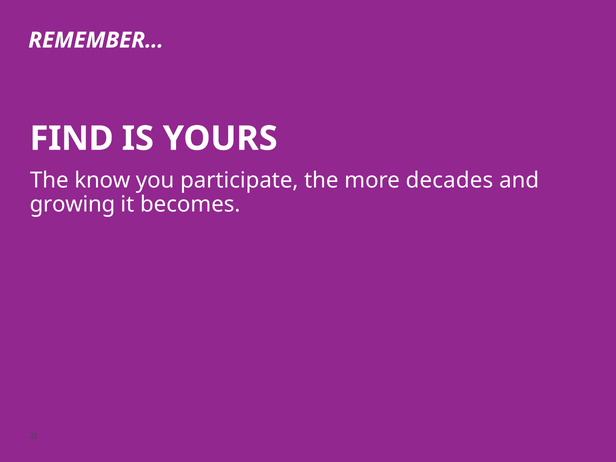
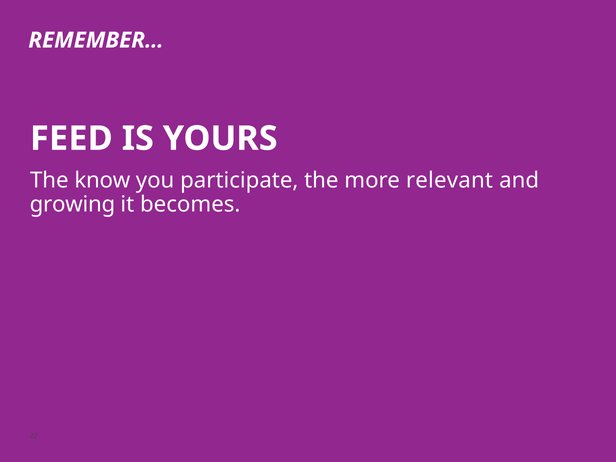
FIND: FIND -> FEED
decades: decades -> relevant
